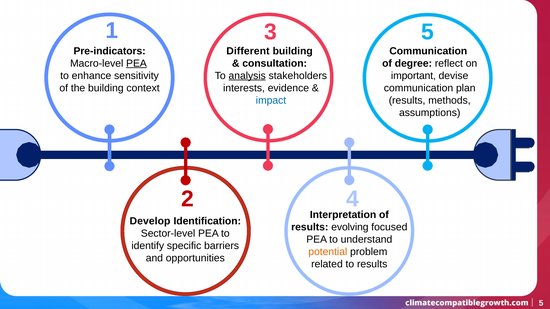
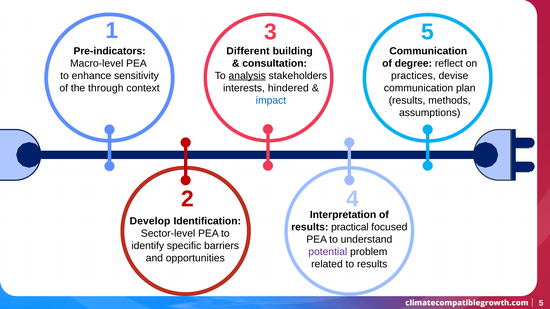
PEA at (136, 63) underline: present -> none
important: important -> practices
the building: building -> through
evidence: evidence -> hindered
evolving: evolving -> practical
potential colour: orange -> purple
